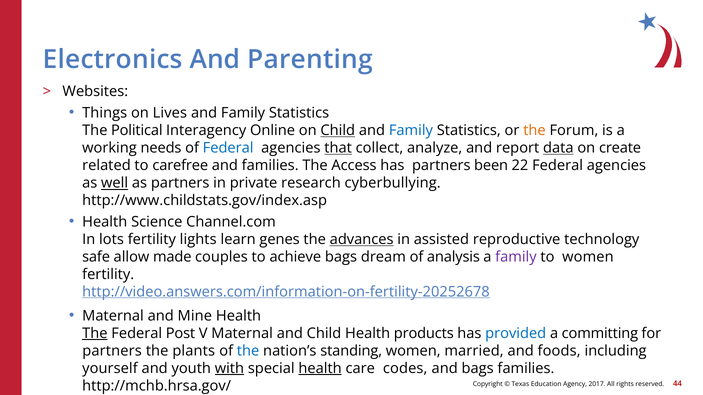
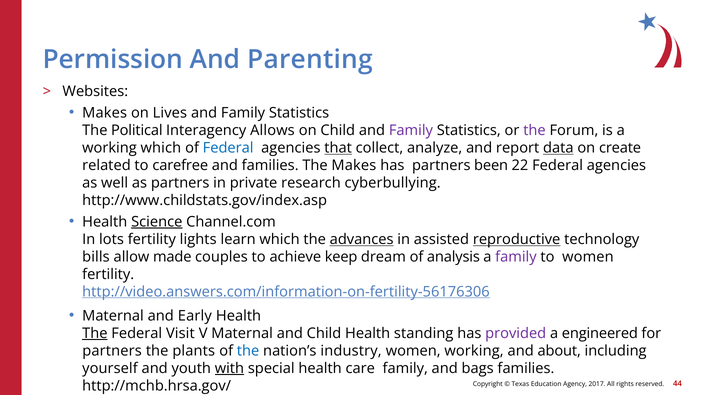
Electronics: Electronics -> Permission
Things at (105, 113): Things -> Makes
Online: Online -> Allows
Child at (338, 131) underline: present -> none
Family at (411, 131) colour: blue -> purple
the at (534, 131) colour: orange -> purple
working needs: needs -> which
The Access: Access -> Makes
well underline: present -> none
Science underline: none -> present
learn genes: genes -> which
reproductive underline: none -> present
safe: safe -> bills
achieve bags: bags -> keep
http://video.answers.com/information-on-fertility-20252678: http://video.answers.com/information-on-fertility-20252678 -> http://video.answers.com/information-on-fertility-56176306
Mine: Mine -> Early
Post: Post -> Visit
products: products -> standing
provided colour: blue -> purple
committing: committing -> engineered
standing: standing -> industry
women married: married -> working
foods: foods -> about
health at (320, 369) underline: present -> none
care codes: codes -> family
